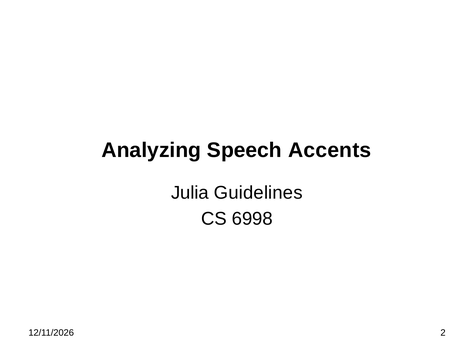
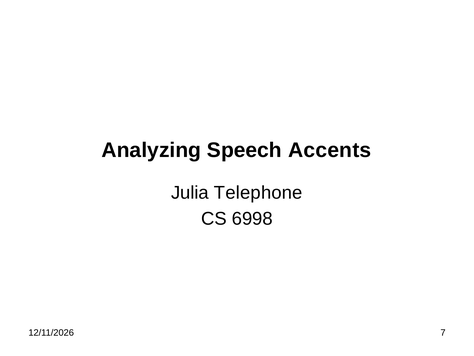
Guidelines: Guidelines -> Telephone
2: 2 -> 7
